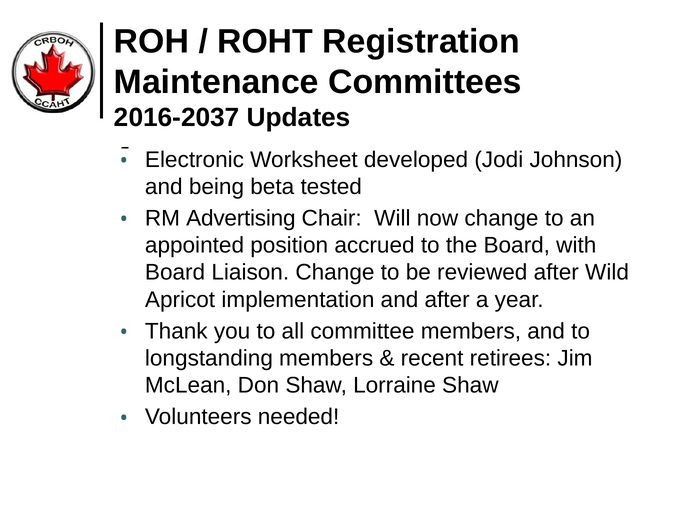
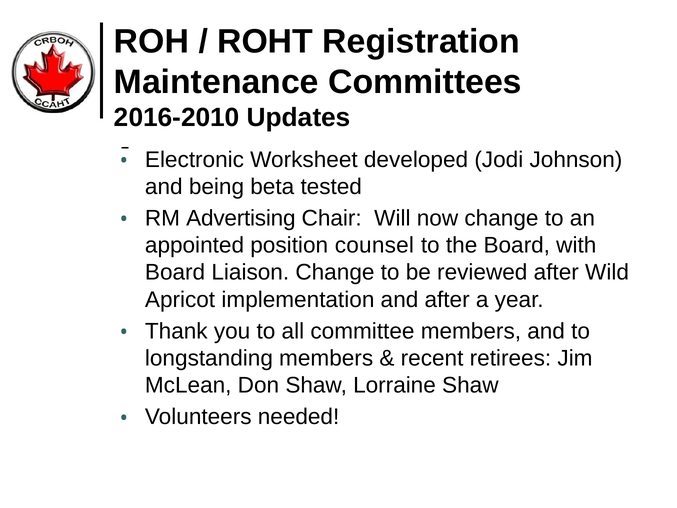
2016-2037: 2016-2037 -> 2016-2010
accrued: accrued -> counsel
